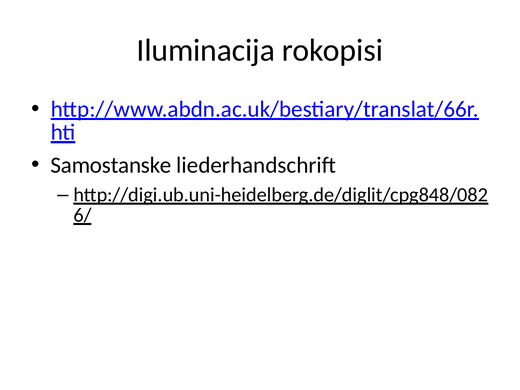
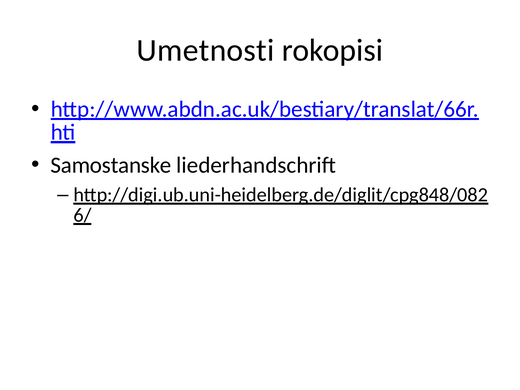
Iluminacija: Iluminacija -> Umetnosti
